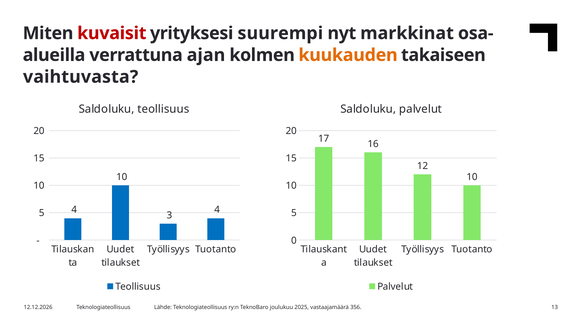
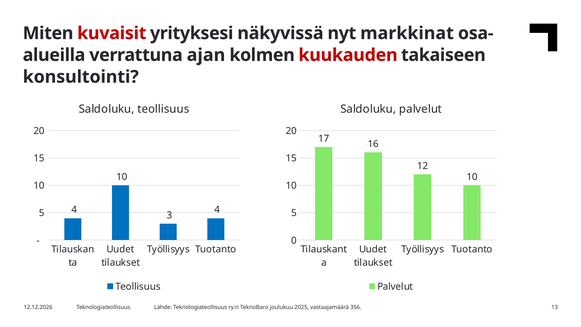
suurempi: suurempi -> näkyvissä
kuukauden colour: orange -> red
vaihtuvasta: vaihtuvasta -> konsultointi
